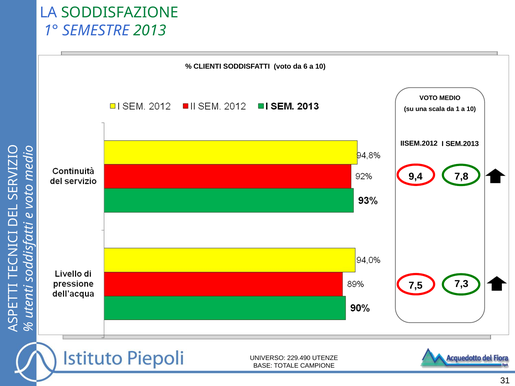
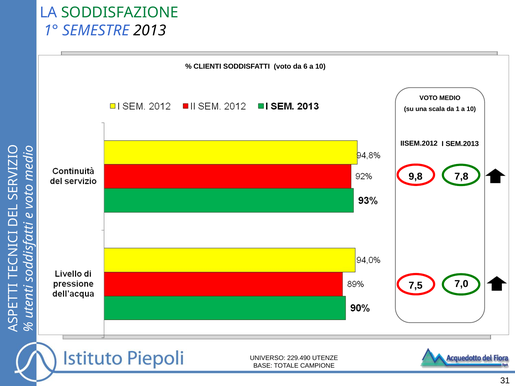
2013 colour: green -> black
9,4: 9,4 -> 9,8
7,3: 7,3 -> 7,0
